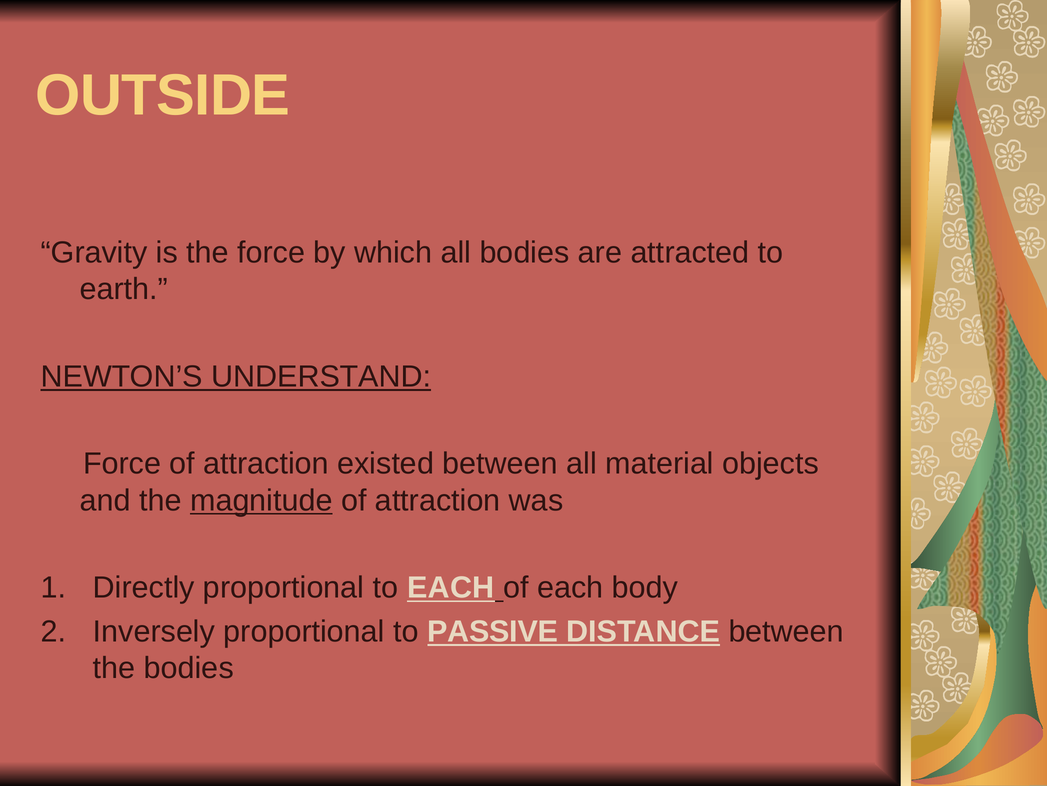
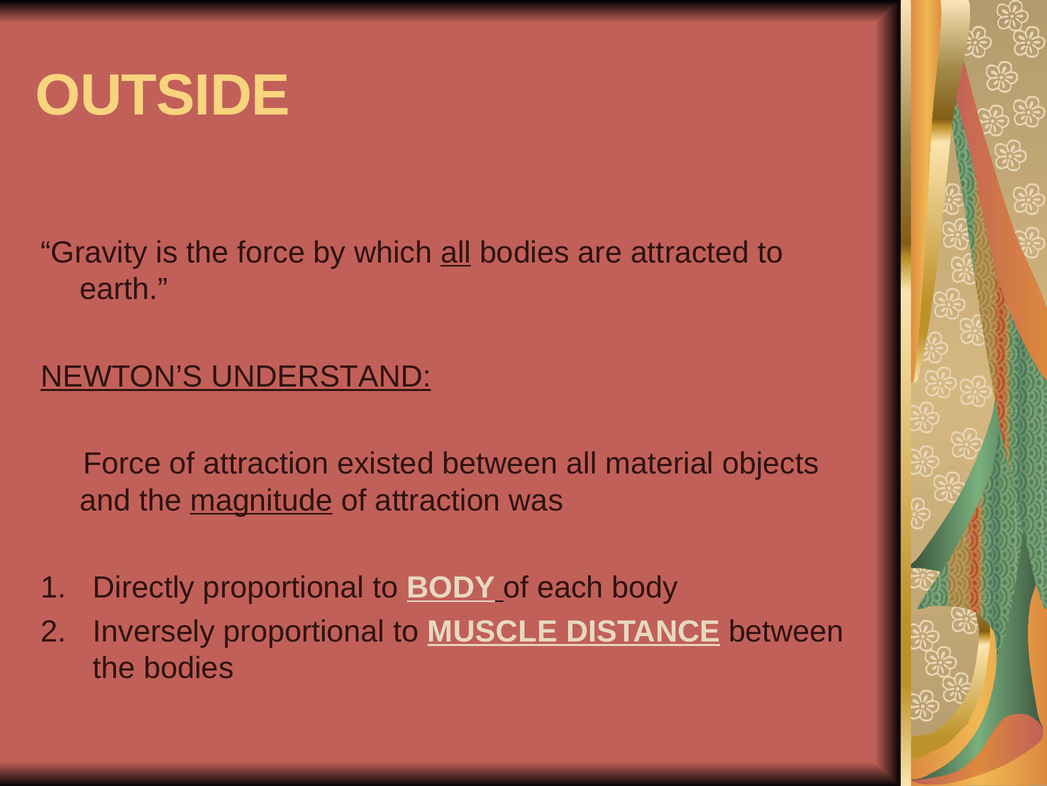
all at (456, 252) underline: none -> present
to EACH: EACH -> BODY
PASSIVE: PASSIVE -> MUSCLE
